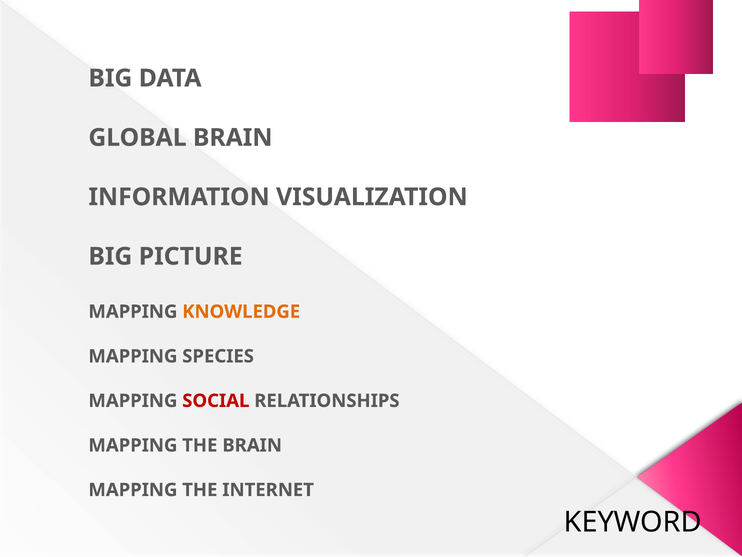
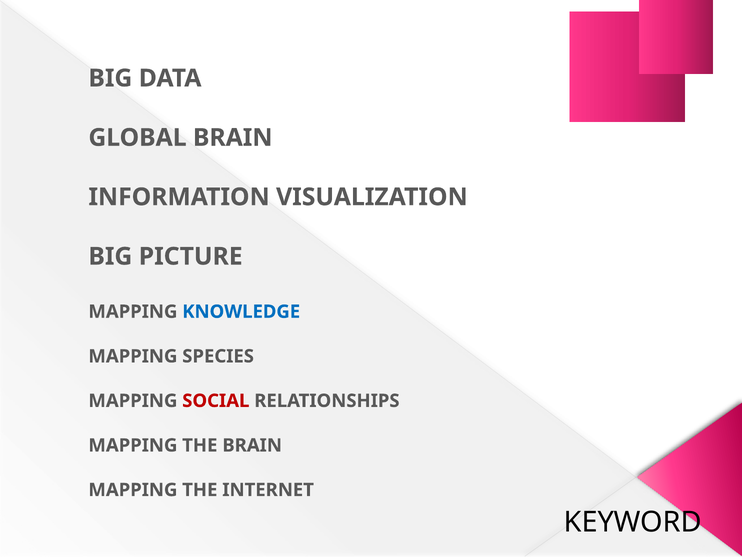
KNOWLEDGE colour: orange -> blue
